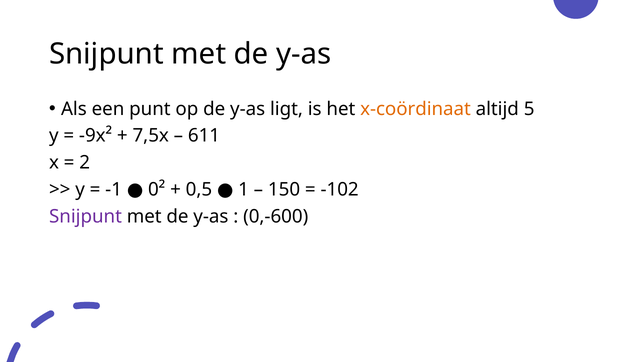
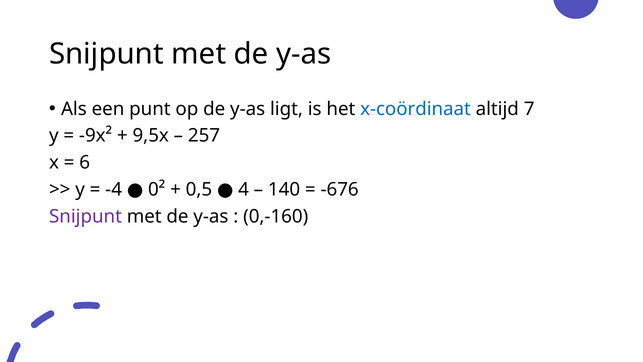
x-coördinaat colour: orange -> blue
5: 5 -> 7
7,5x: 7,5x -> 9,5x
611: 611 -> 257
2: 2 -> 6
-1: -1 -> -4
1: 1 -> 4
150: 150 -> 140
-102: -102 -> -676
0,-600: 0,-600 -> 0,-160
